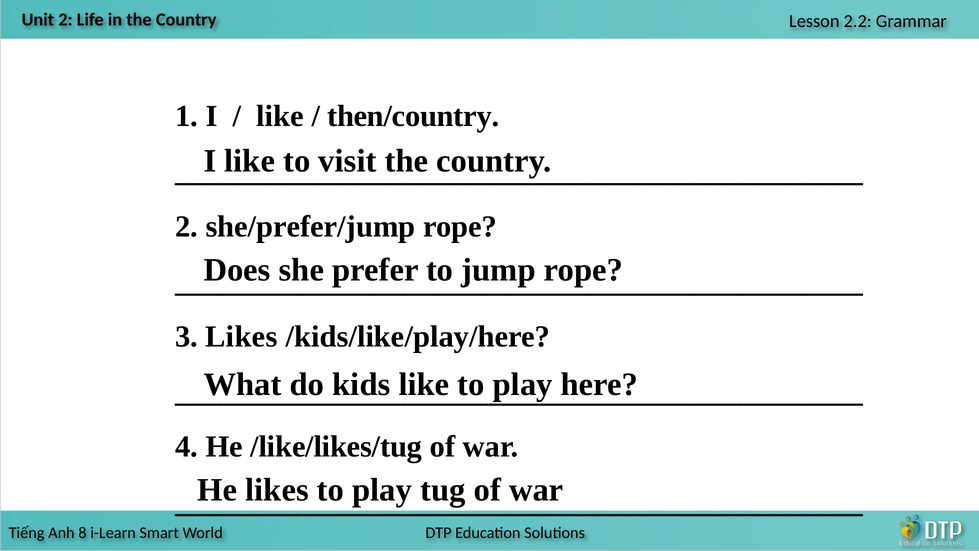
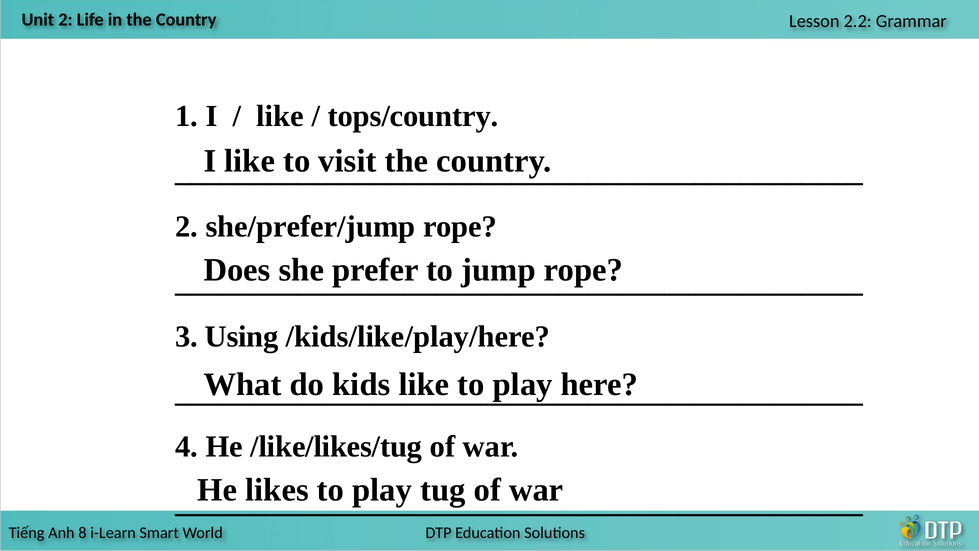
then/country: then/country -> tops/country
3 Likes: Likes -> Using
